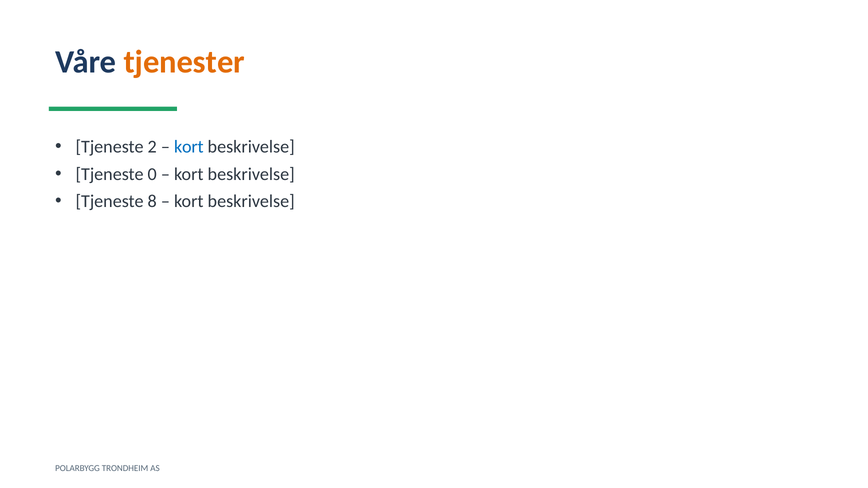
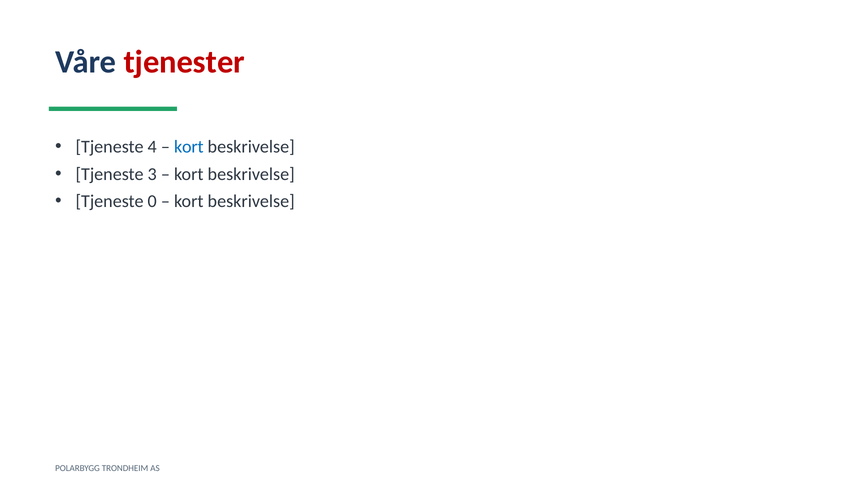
tjenester colour: orange -> red
2: 2 -> 4
0: 0 -> 3
8: 8 -> 0
